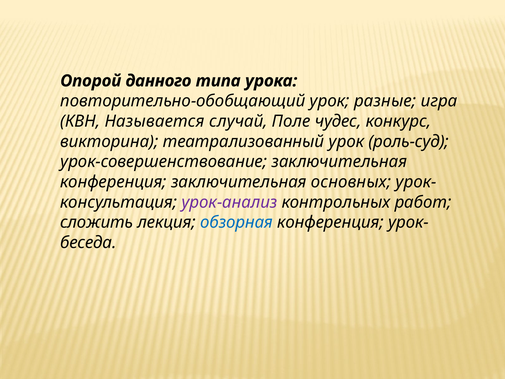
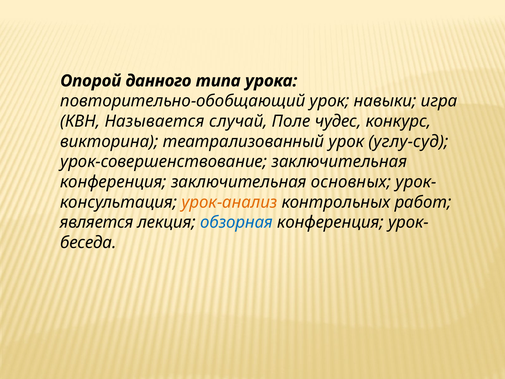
разные: разные -> навыки
роль-суд: роль-суд -> углу-суд
урок-анализ colour: purple -> orange
сложить: сложить -> является
